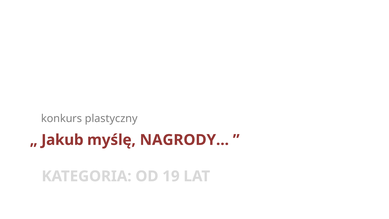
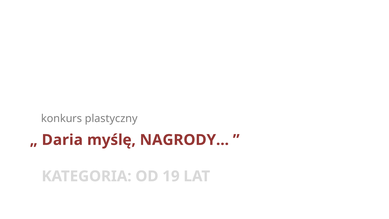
Jakub: Jakub -> Daria
